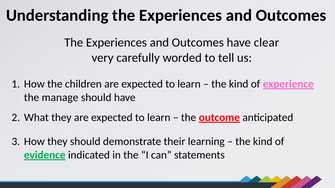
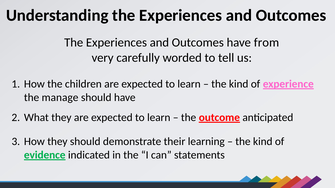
clear: clear -> from
